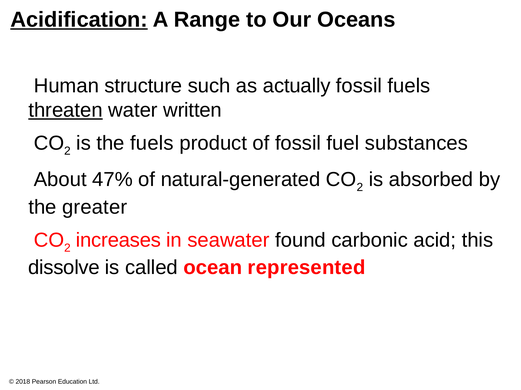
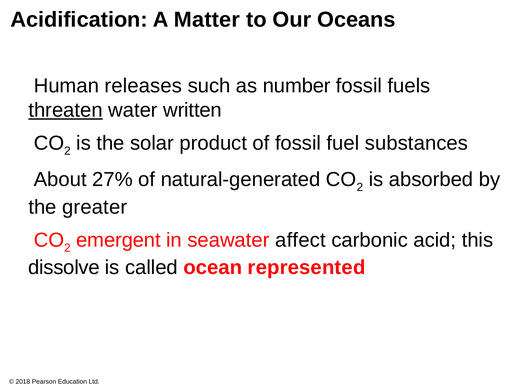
Acidification underline: present -> none
Range: Range -> Matter
structure: structure -> releases
actually: actually -> number
the fuels: fuels -> solar
47%: 47% -> 27%
increases: increases -> emergent
found: found -> affect
